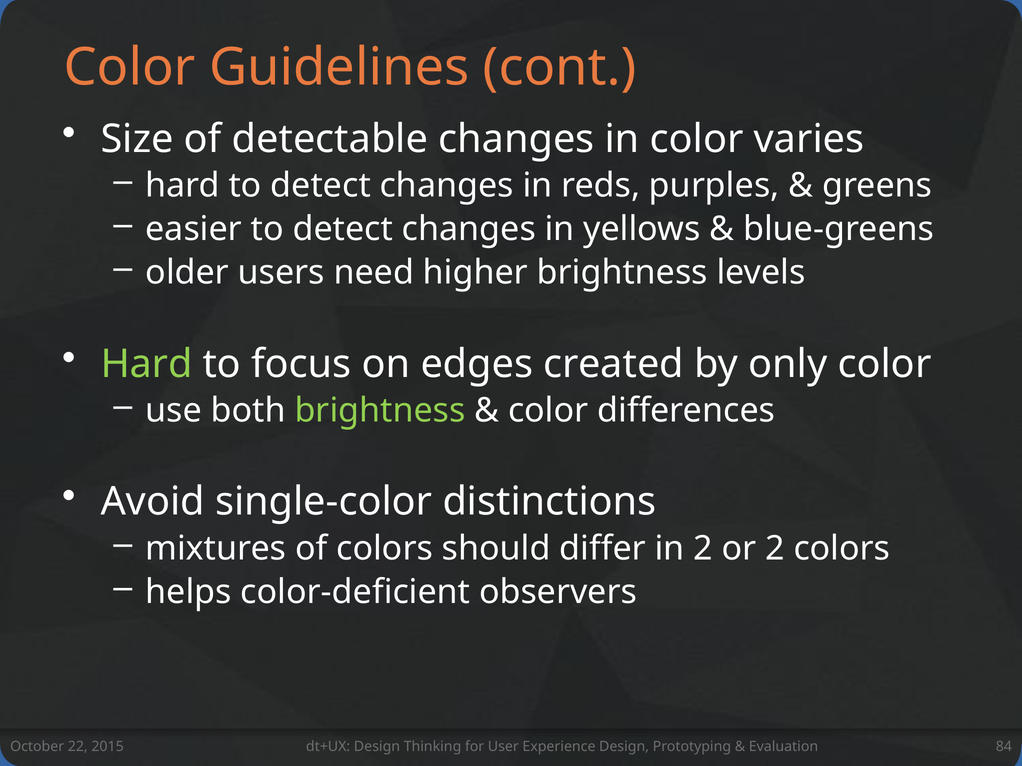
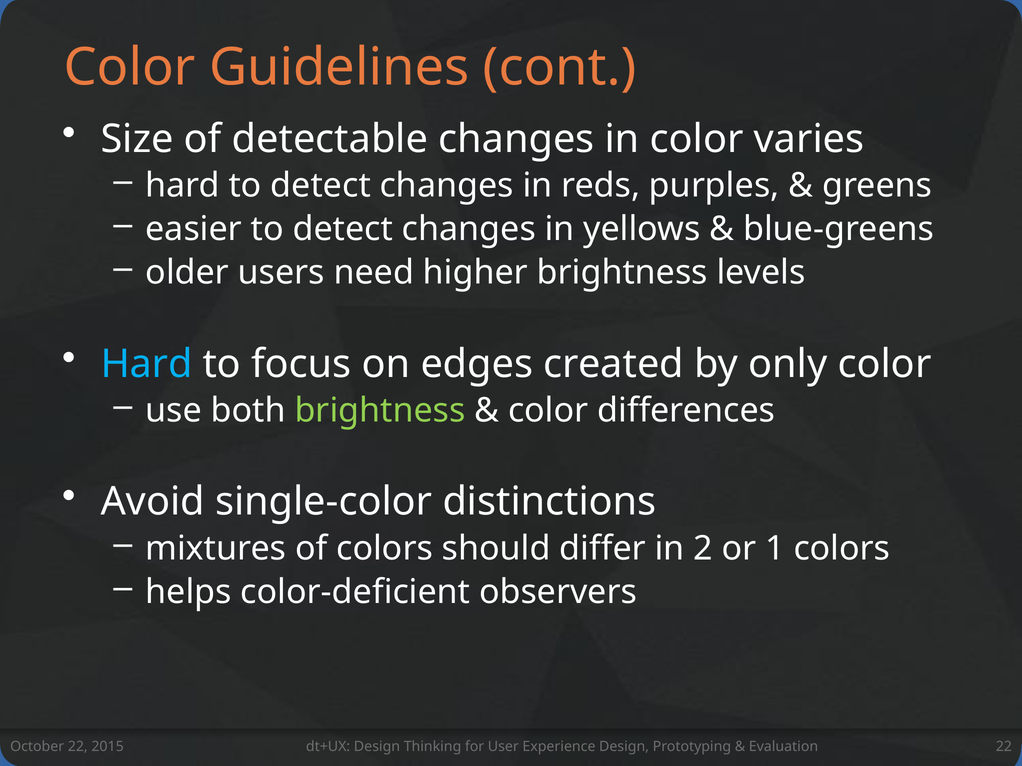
Hard at (147, 364) colour: light green -> light blue
or 2: 2 -> 1
Evaluation 84: 84 -> 22
